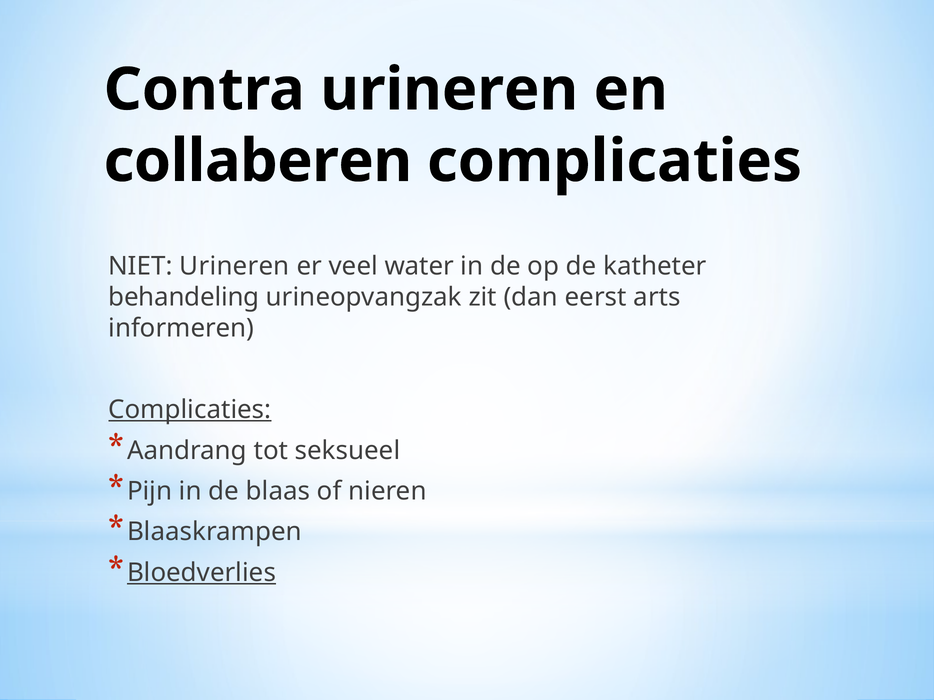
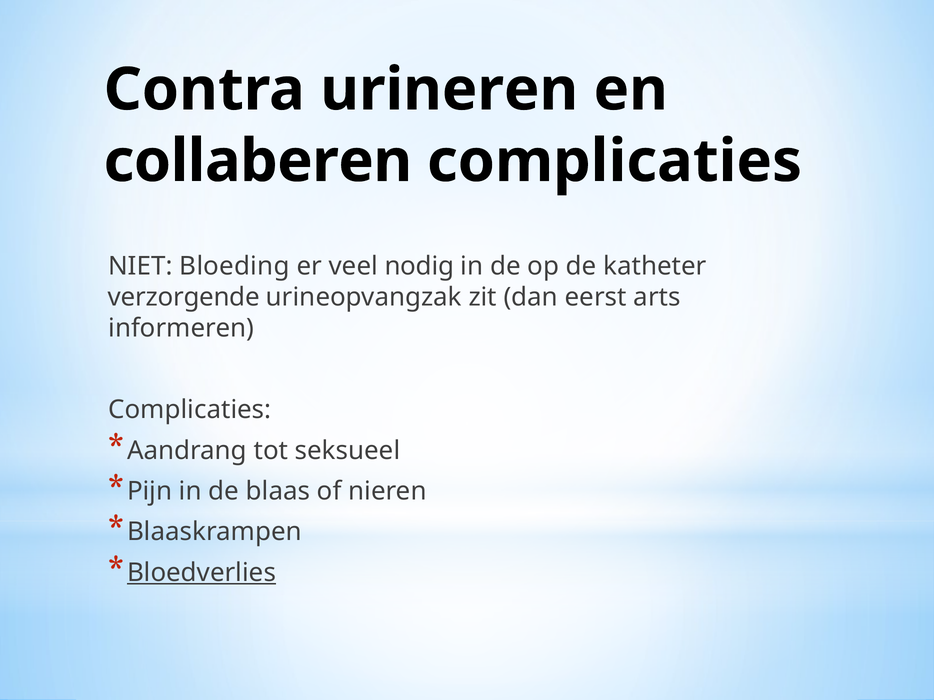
NIET Urineren: Urineren -> Bloeding
water: water -> nodig
behandeling: behandeling -> verzorgende
Complicaties at (190, 410) underline: present -> none
